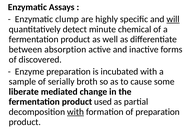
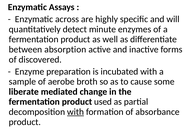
clump: clump -> across
will underline: present -> none
chemical: chemical -> enzymes
serially: serially -> aerobe
of preparation: preparation -> absorbance
